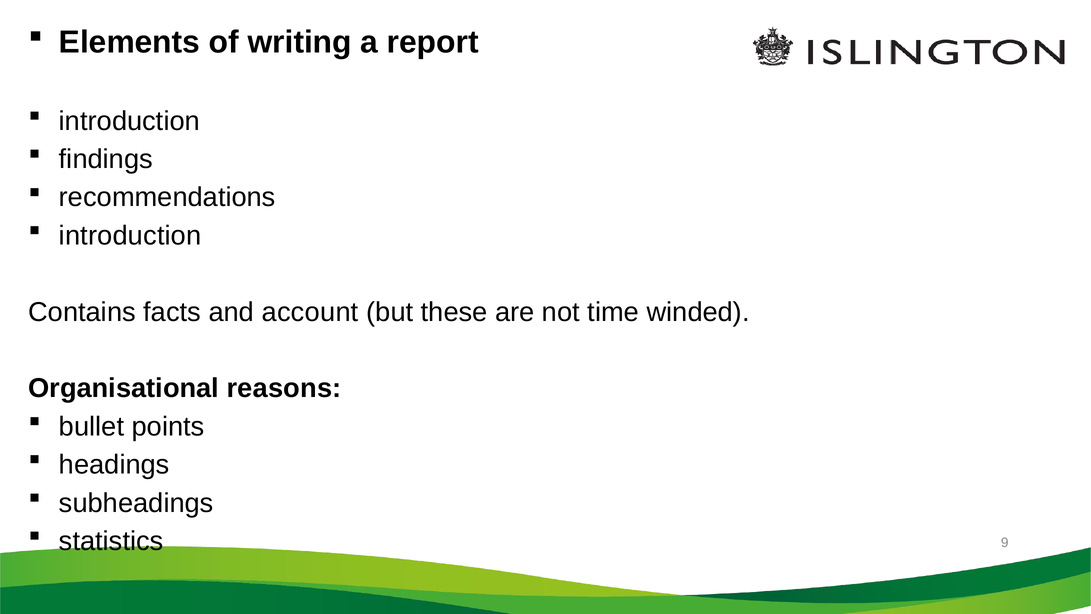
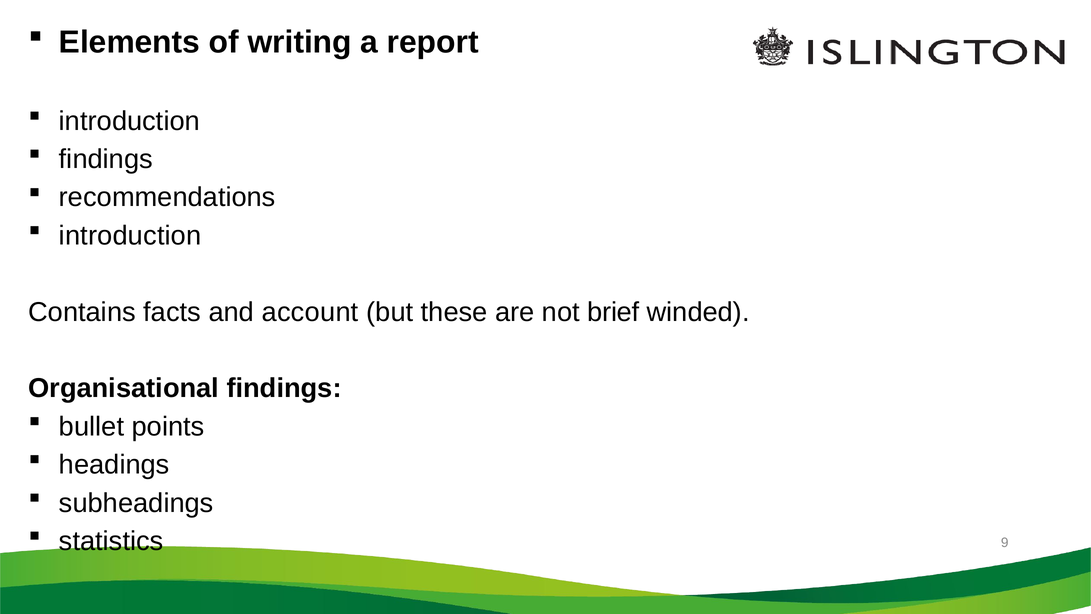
time: time -> brief
Organisational reasons: reasons -> findings
